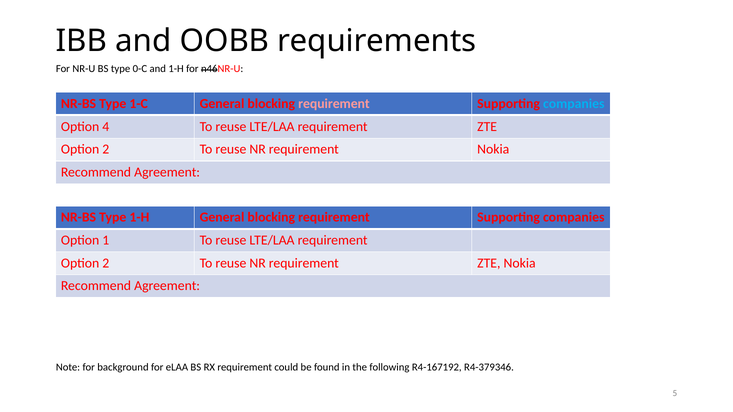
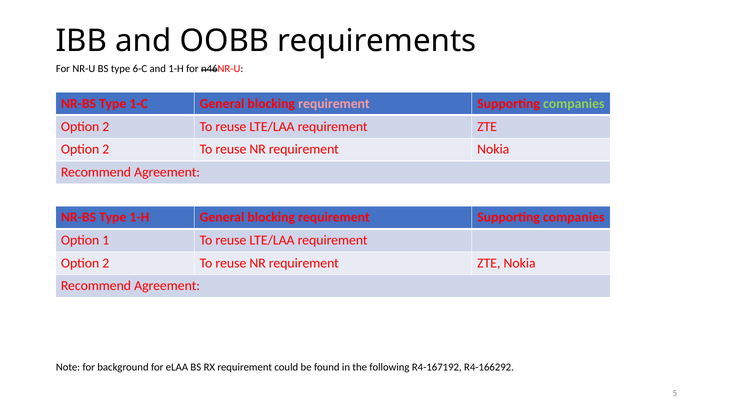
0-C: 0-C -> 6-C
companies at (574, 104) colour: light blue -> light green
4 at (106, 127): 4 -> 2
R4-379346: R4-379346 -> R4-166292
